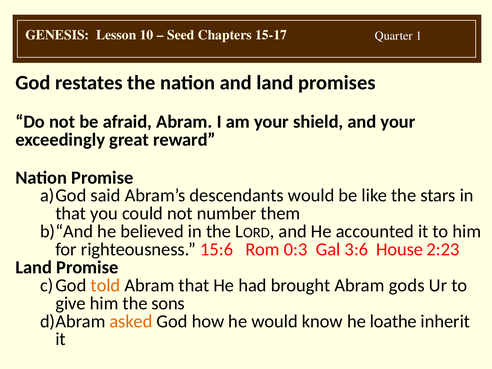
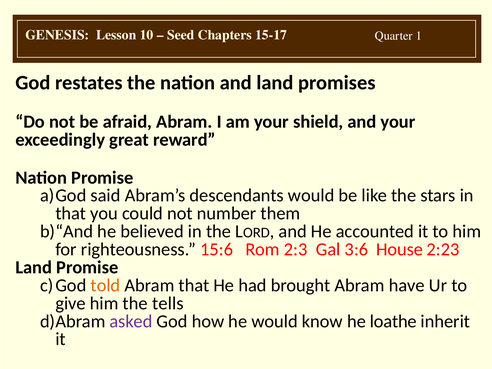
0:3: 0:3 -> 2:3
gods: gods -> have
sons: sons -> tells
asked colour: orange -> purple
